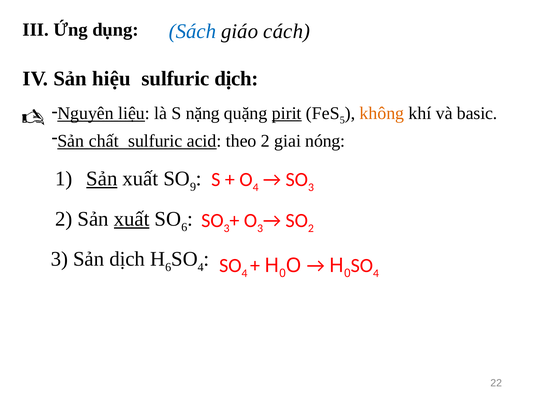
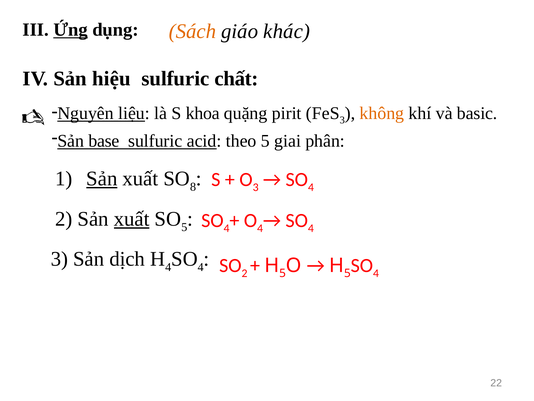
Ứng underline: none -> present
Sách colour: blue -> orange
cách: cách -> khác
sulfuric dịch: dịch -> chất
nặng: nặng -> khoa
pirit underline: present -> none
5 at (342, 120): 5 -> 3
chất: chất -> base
theo 2: 2 -> 5
nóng: nóng -> phân
9: 9 -> 8
4 at (256, 187): 4 -> 3
3 at (311, 187): 3 -> 4
6 at (184, 227): 6 -> 5
3 at (227, 228): 3 -> 4
3 at (260, 228): 3 -> 4
2 at (311, 228): 2 -> 4
6 at (168, 267): 6 -> 4
4 at (244, 273): 4 -> 2
0 at (283, 273): 0 -> 5
0 at (347, 273): 0 -> 5
